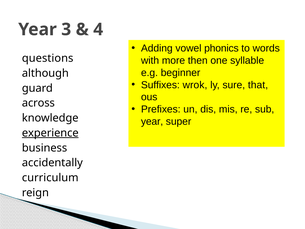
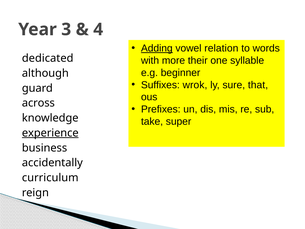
Adding underline: none -> present
phonics: phonics -> relation
questions: questions -> dedicated
then: then -> their
year at (152, 121): year -> take
